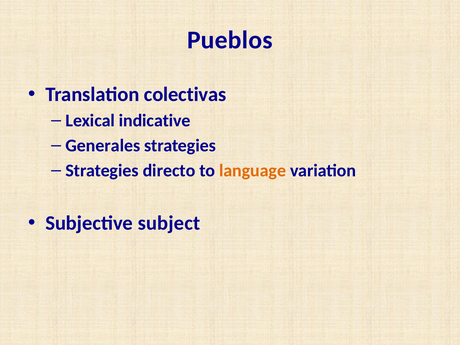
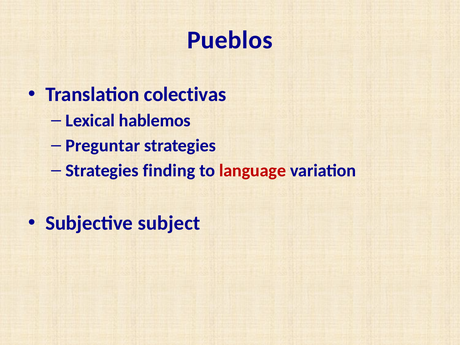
indicative: indicative -> hablemos
Generales: Generales -> Preguntar
directo: directo -> finding
language colour: orange -> red
